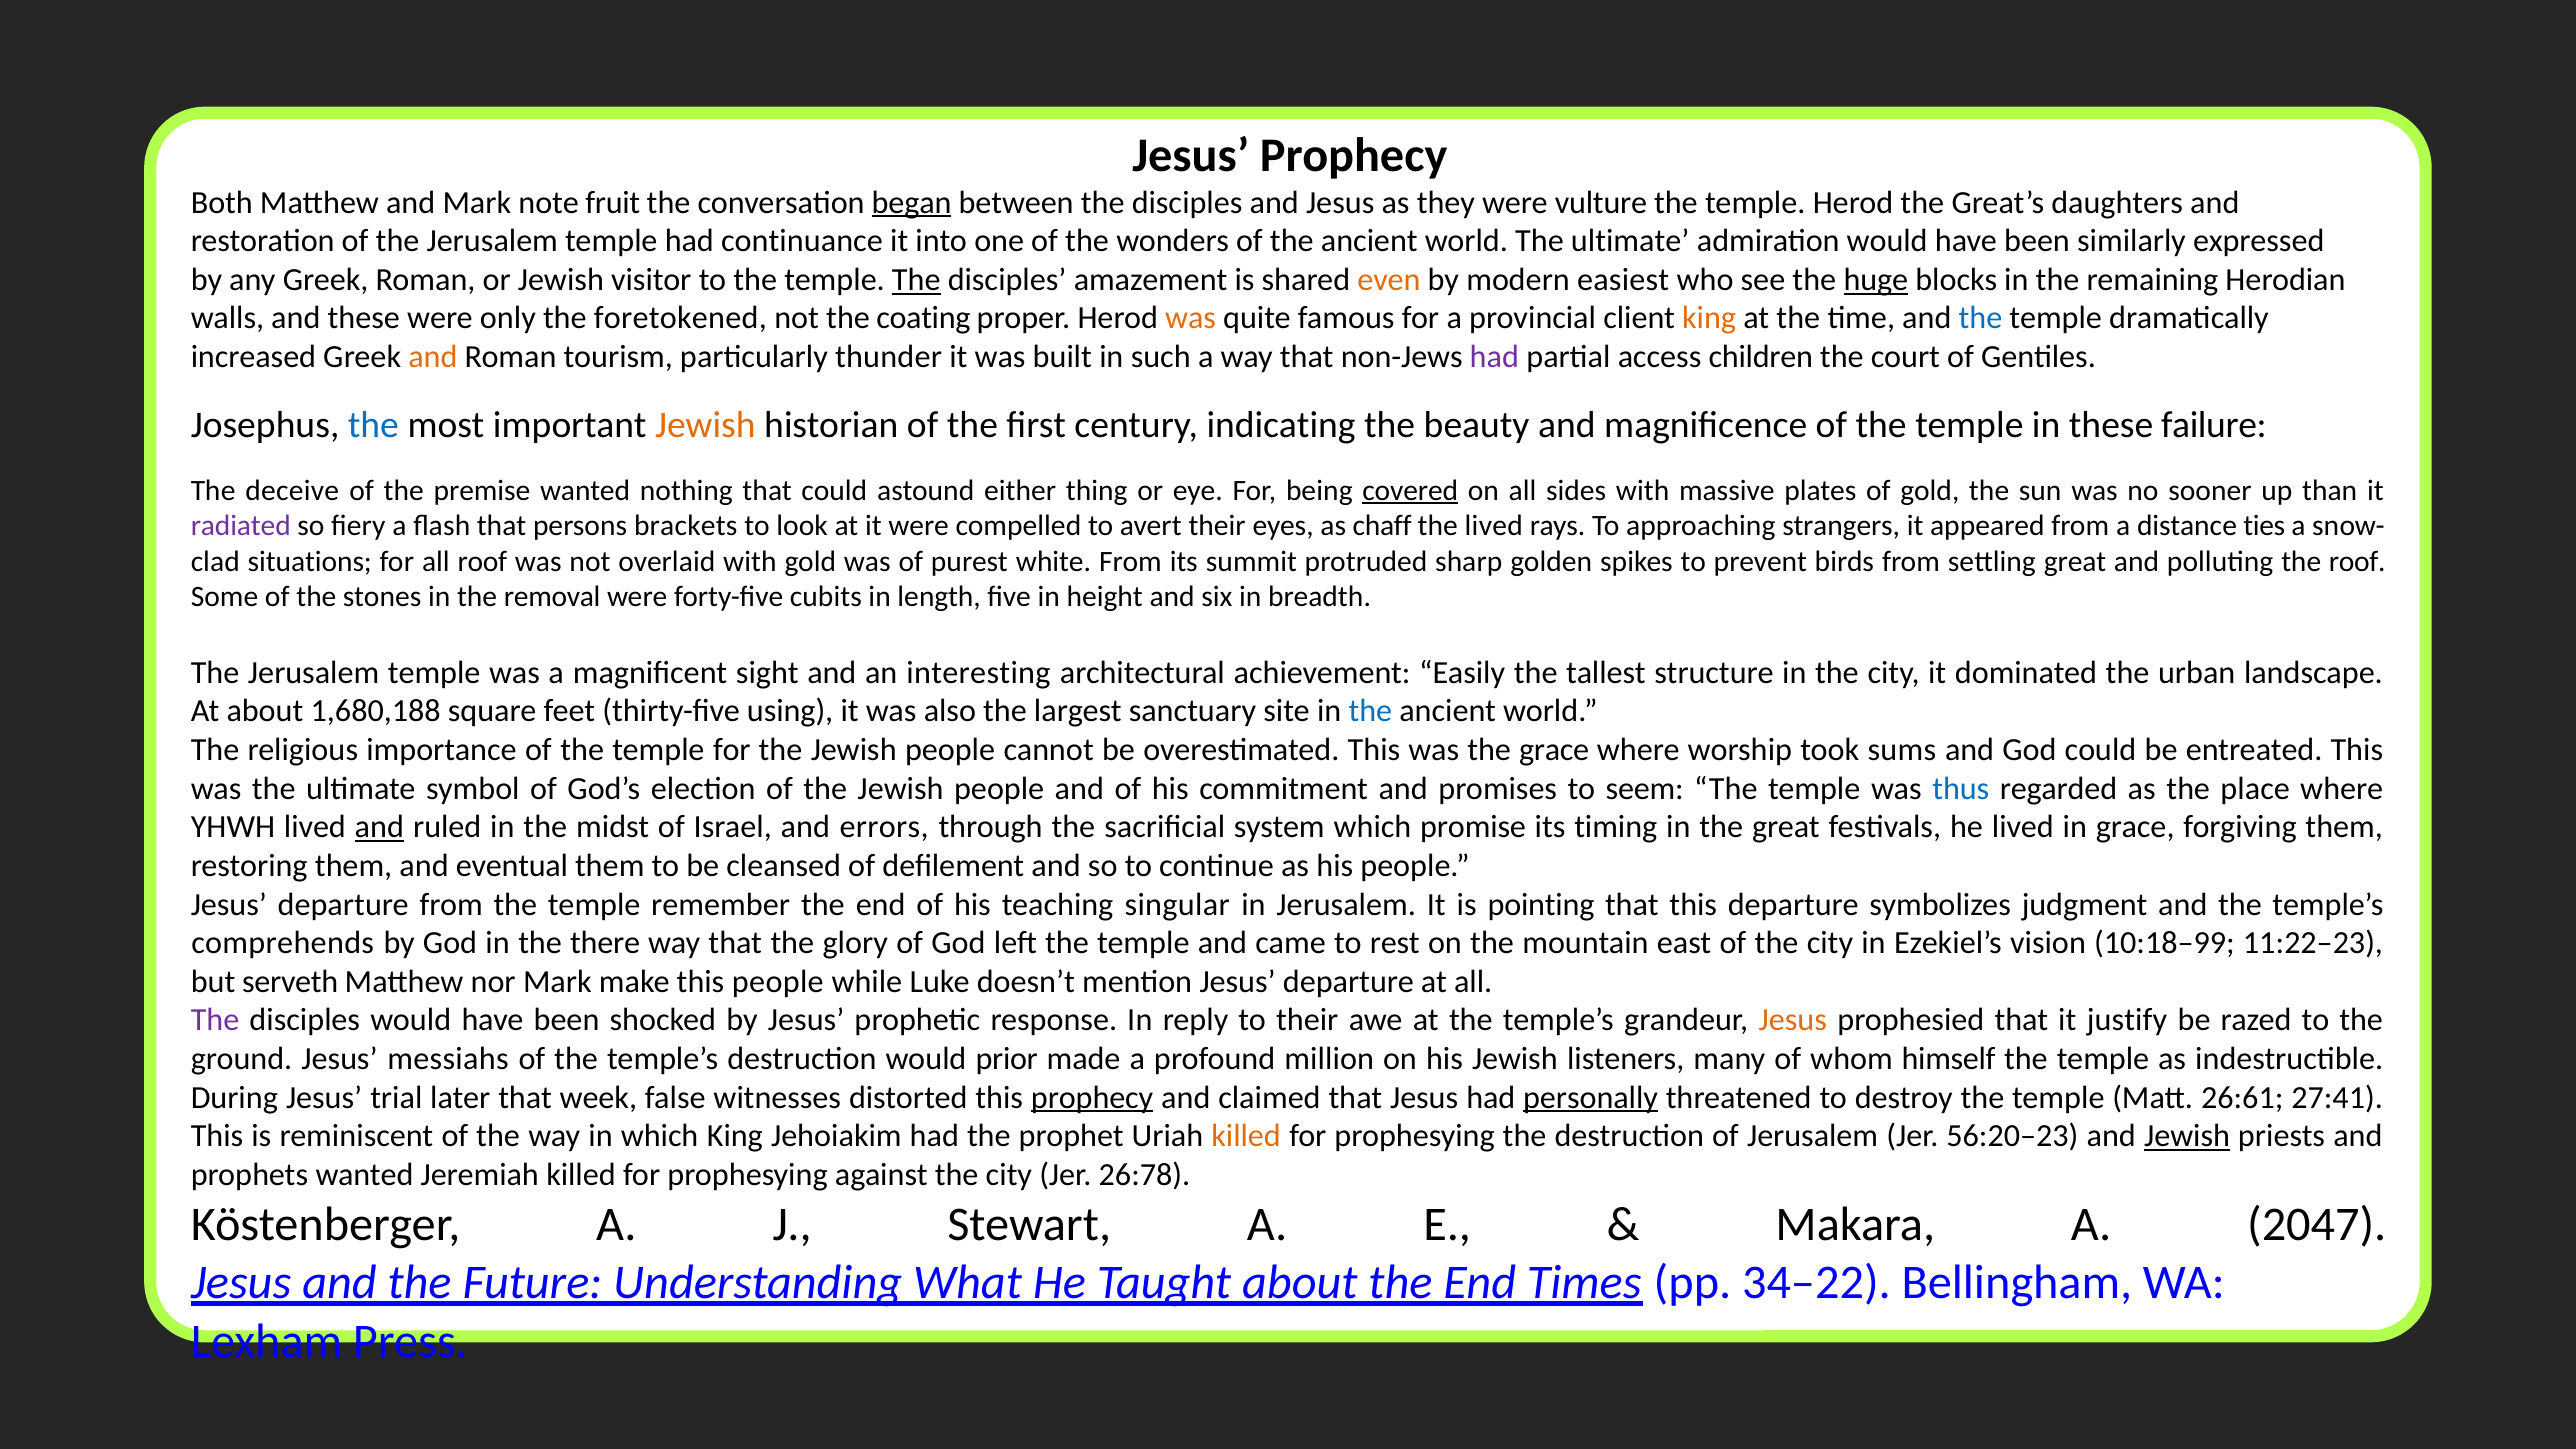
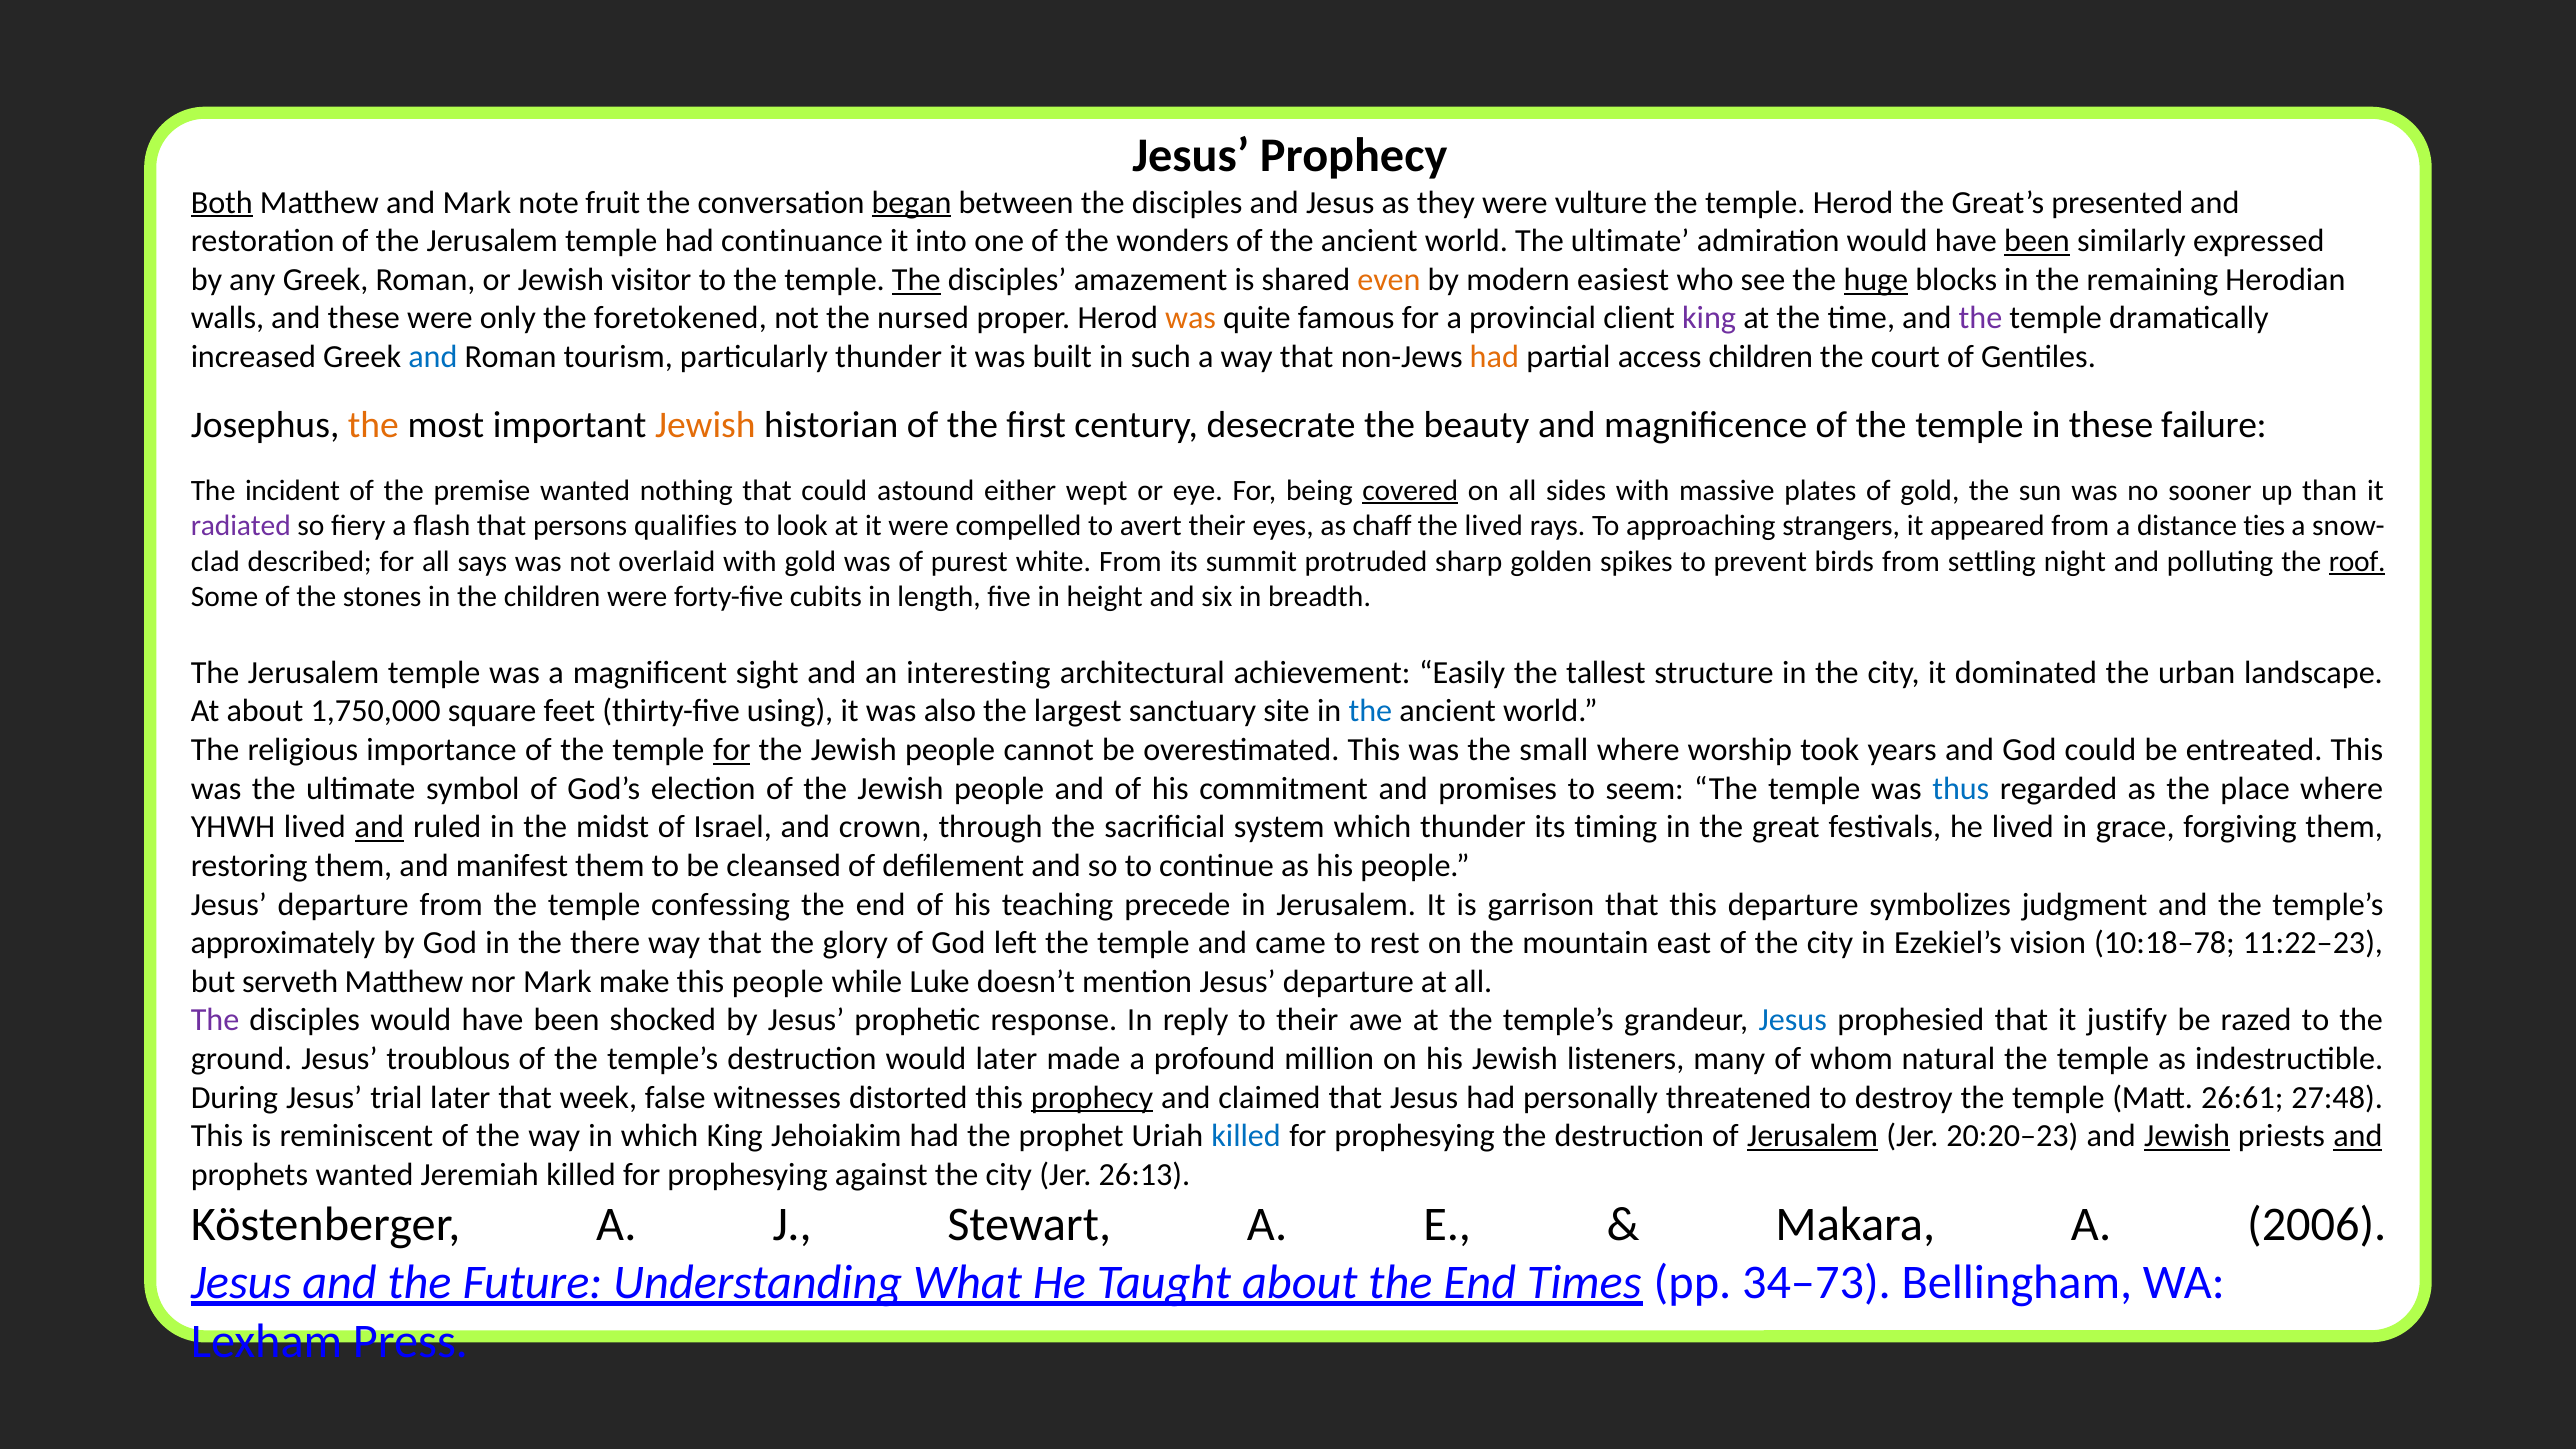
Both underline: none -> present
daughters: daughters -> presented
been at (2037, 241) underline: none -> present
coating: coating -> nursed
king at (1709, 318) colour: orange -> purple
the at (1981, 318) colour: blue -> purple
and at (433, 357) colour: orange -> blue
had at (1494, 357) colour: purple -> orange
the at (373, 425) colour: blue -> orange
indicating: indicating -> desecrate
deceive: deceive -> incident
thing: thing -> wept
brackets: brackets -> qualifies
situations: situations -> described
all roof: roof -> says
settling great: great -> night
roof at (2357, 561) underline: none -> present
the removal: removal -> children
1,680,188: 1,680,188 -> 1,750,000
for at (732, 750) underline: none -> present
the grace: grace -> small
sums: sums -> years
errors: errors -> crown
which promise: promise -> thunder
eventual: eventual -> manifest
remember: remember -> confessing
singular: singular -> precede
pointing: pointing -> garrison
comprehends: comprehends -> approximately
10:18–99: 10:18–99 -> 10:18–78
Jesus at (1793, 1020) colour: orange -> blue
messiahs: messiahs -> troublous
would prior: prior -> later
himself: himself -> natural
personally underline: present -> none
27:41: 27:41 -> 27:48
killed at (1246, 1136) colour: orange -> blue
Jerusalem at (1813, 1136) underline: none -> present
56:20–23: 56:20–23 -> 20:20–23
and at (2358, 1136) underline: none -> present
26:78: 26:78 -> 26:13
2047: 2047 -> 2006
34–22: 34–22 -> 34–73
